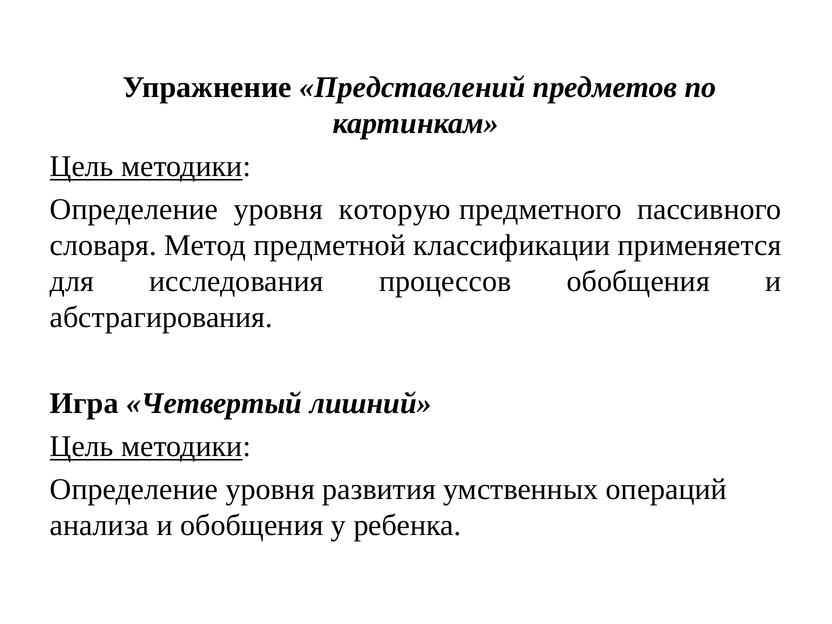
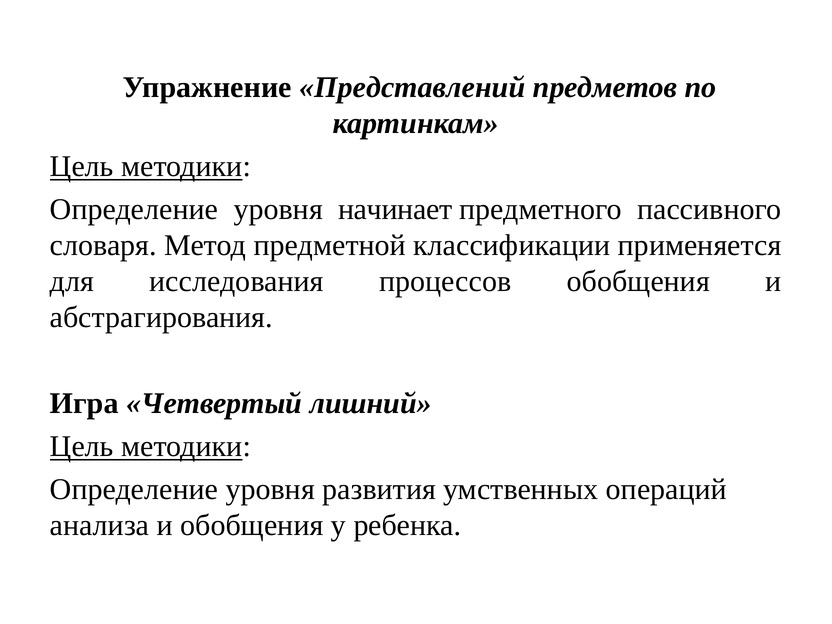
которую: которую -> начинает
